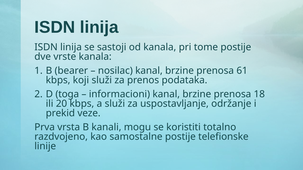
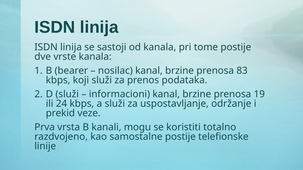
61: 61 -> 83
D toga: toga -> služi
18: 18 -> 19
20: 20 -> 24
